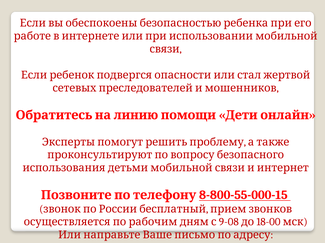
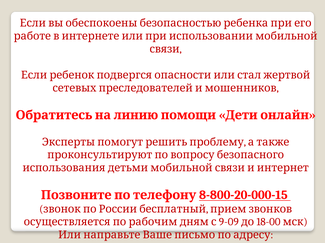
8-800-55-000-15: 8-800-55-000-15 -> 8-800-20-000-15
9-08: 9-08 -> 9-09
